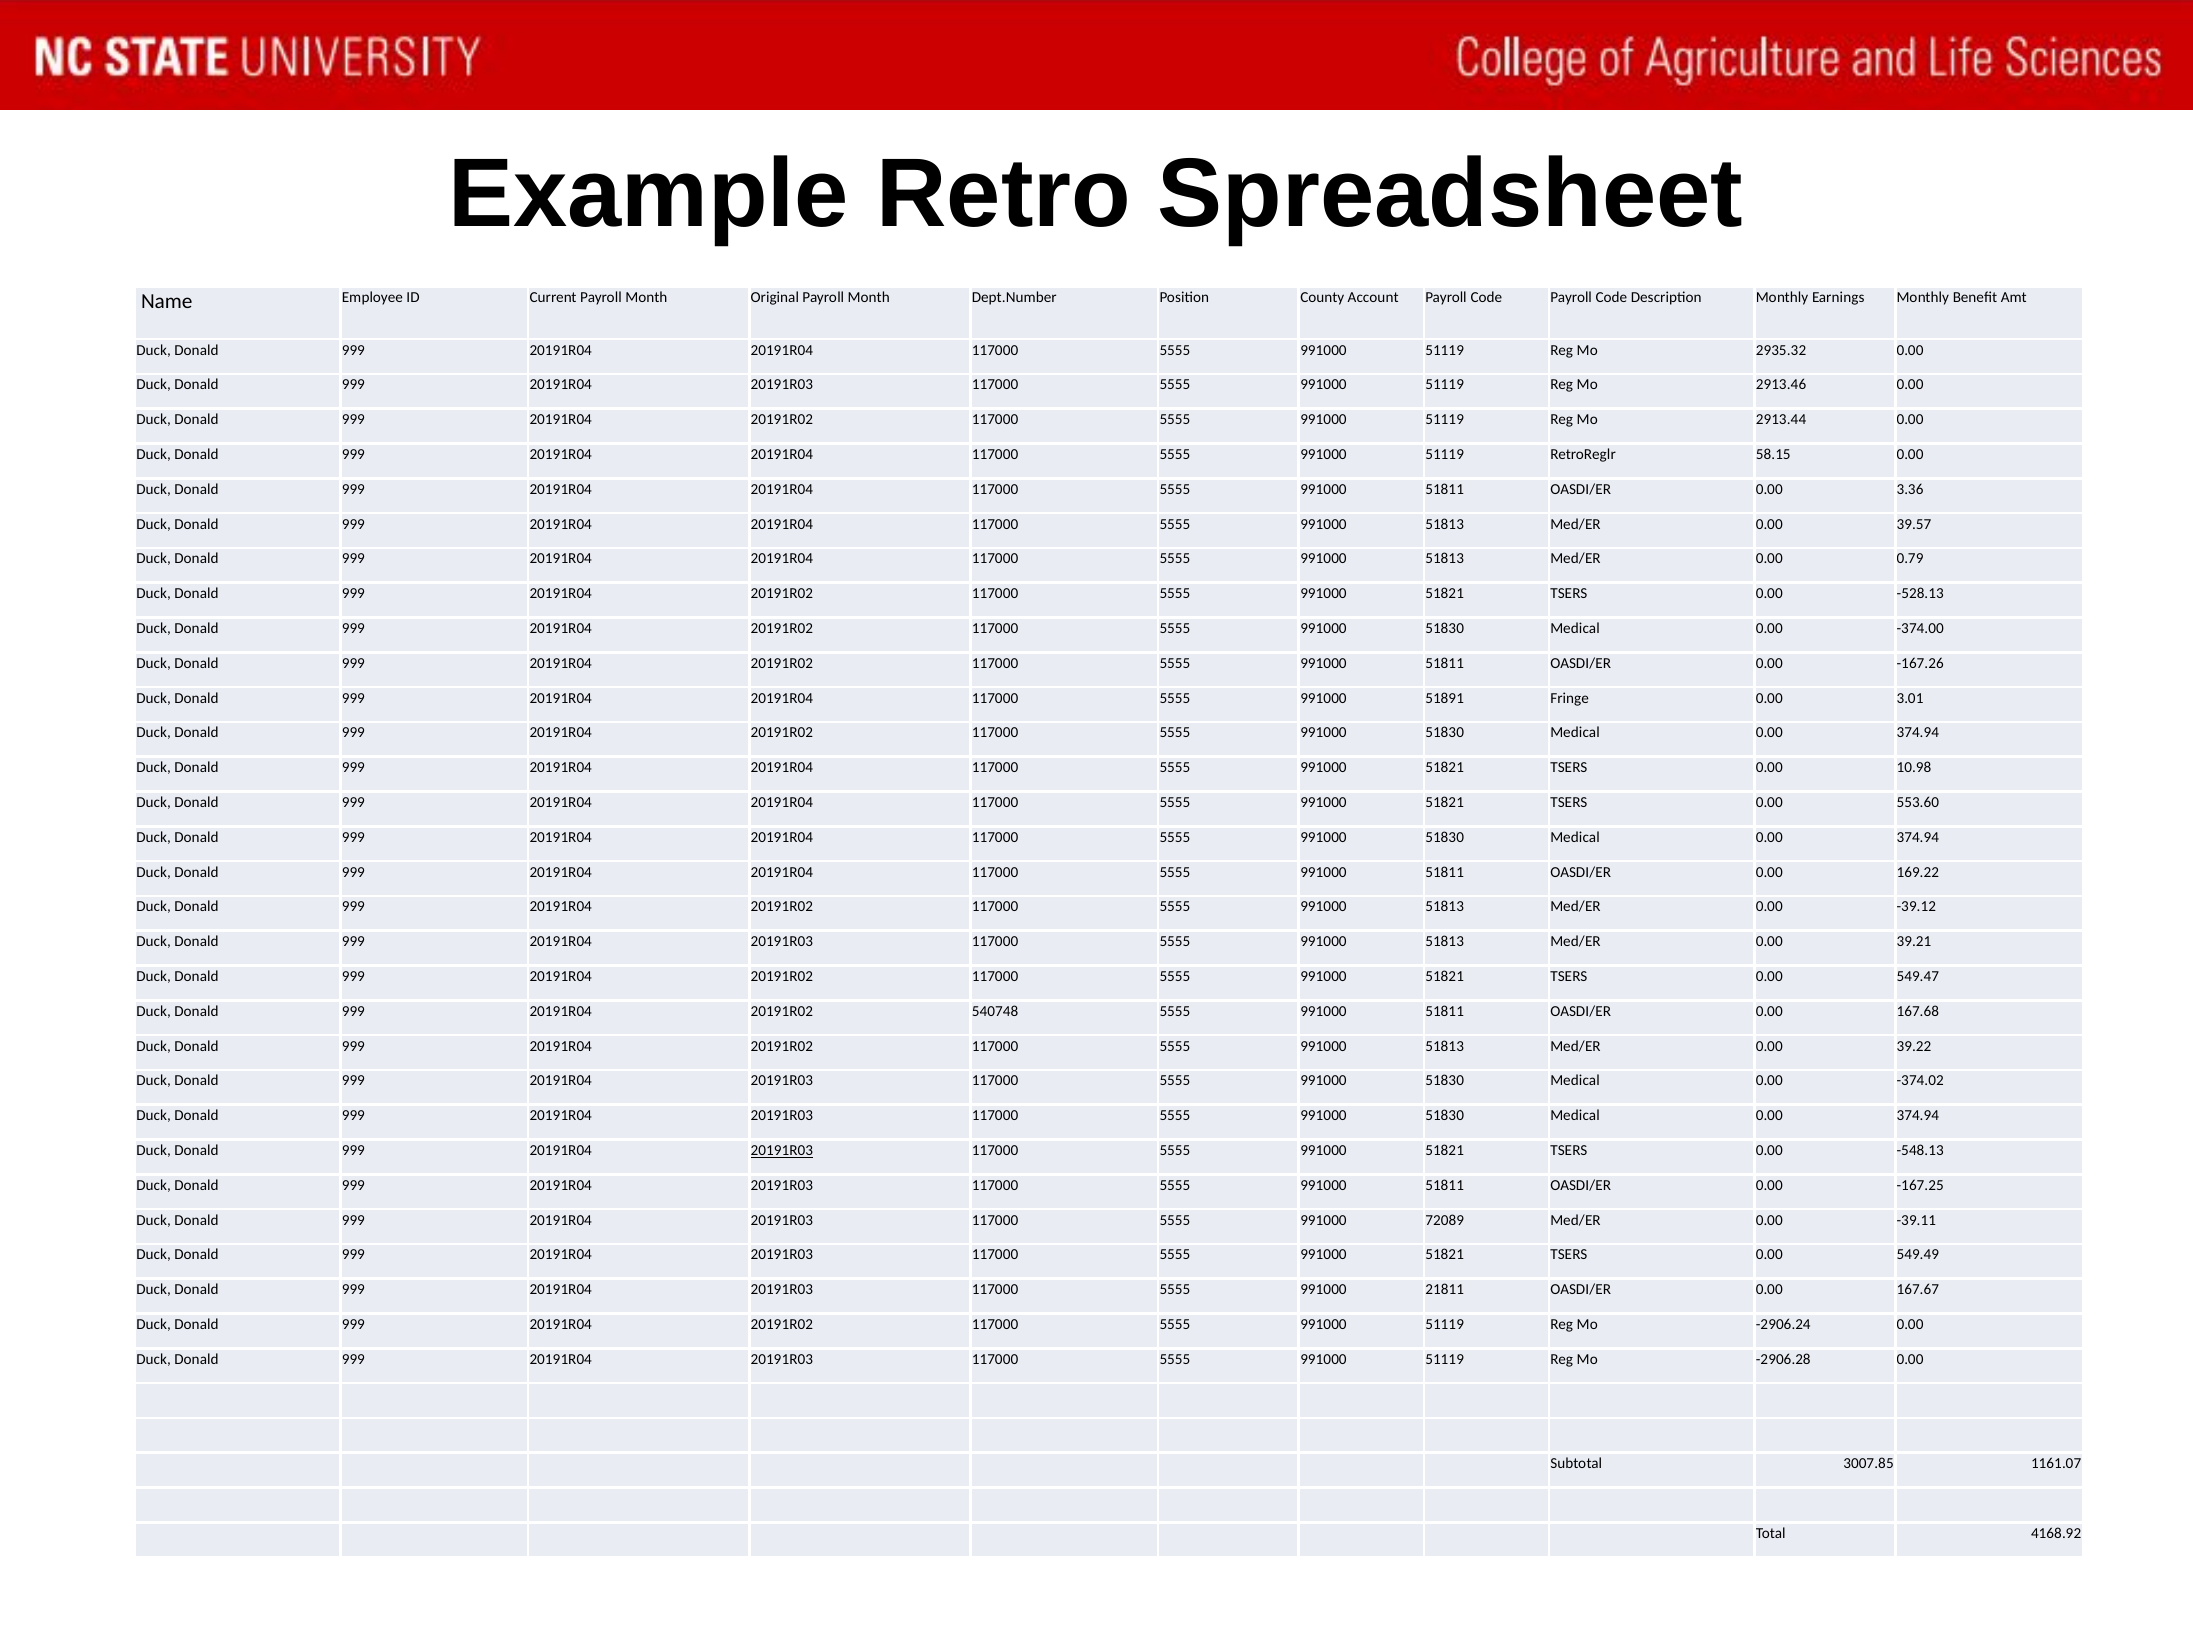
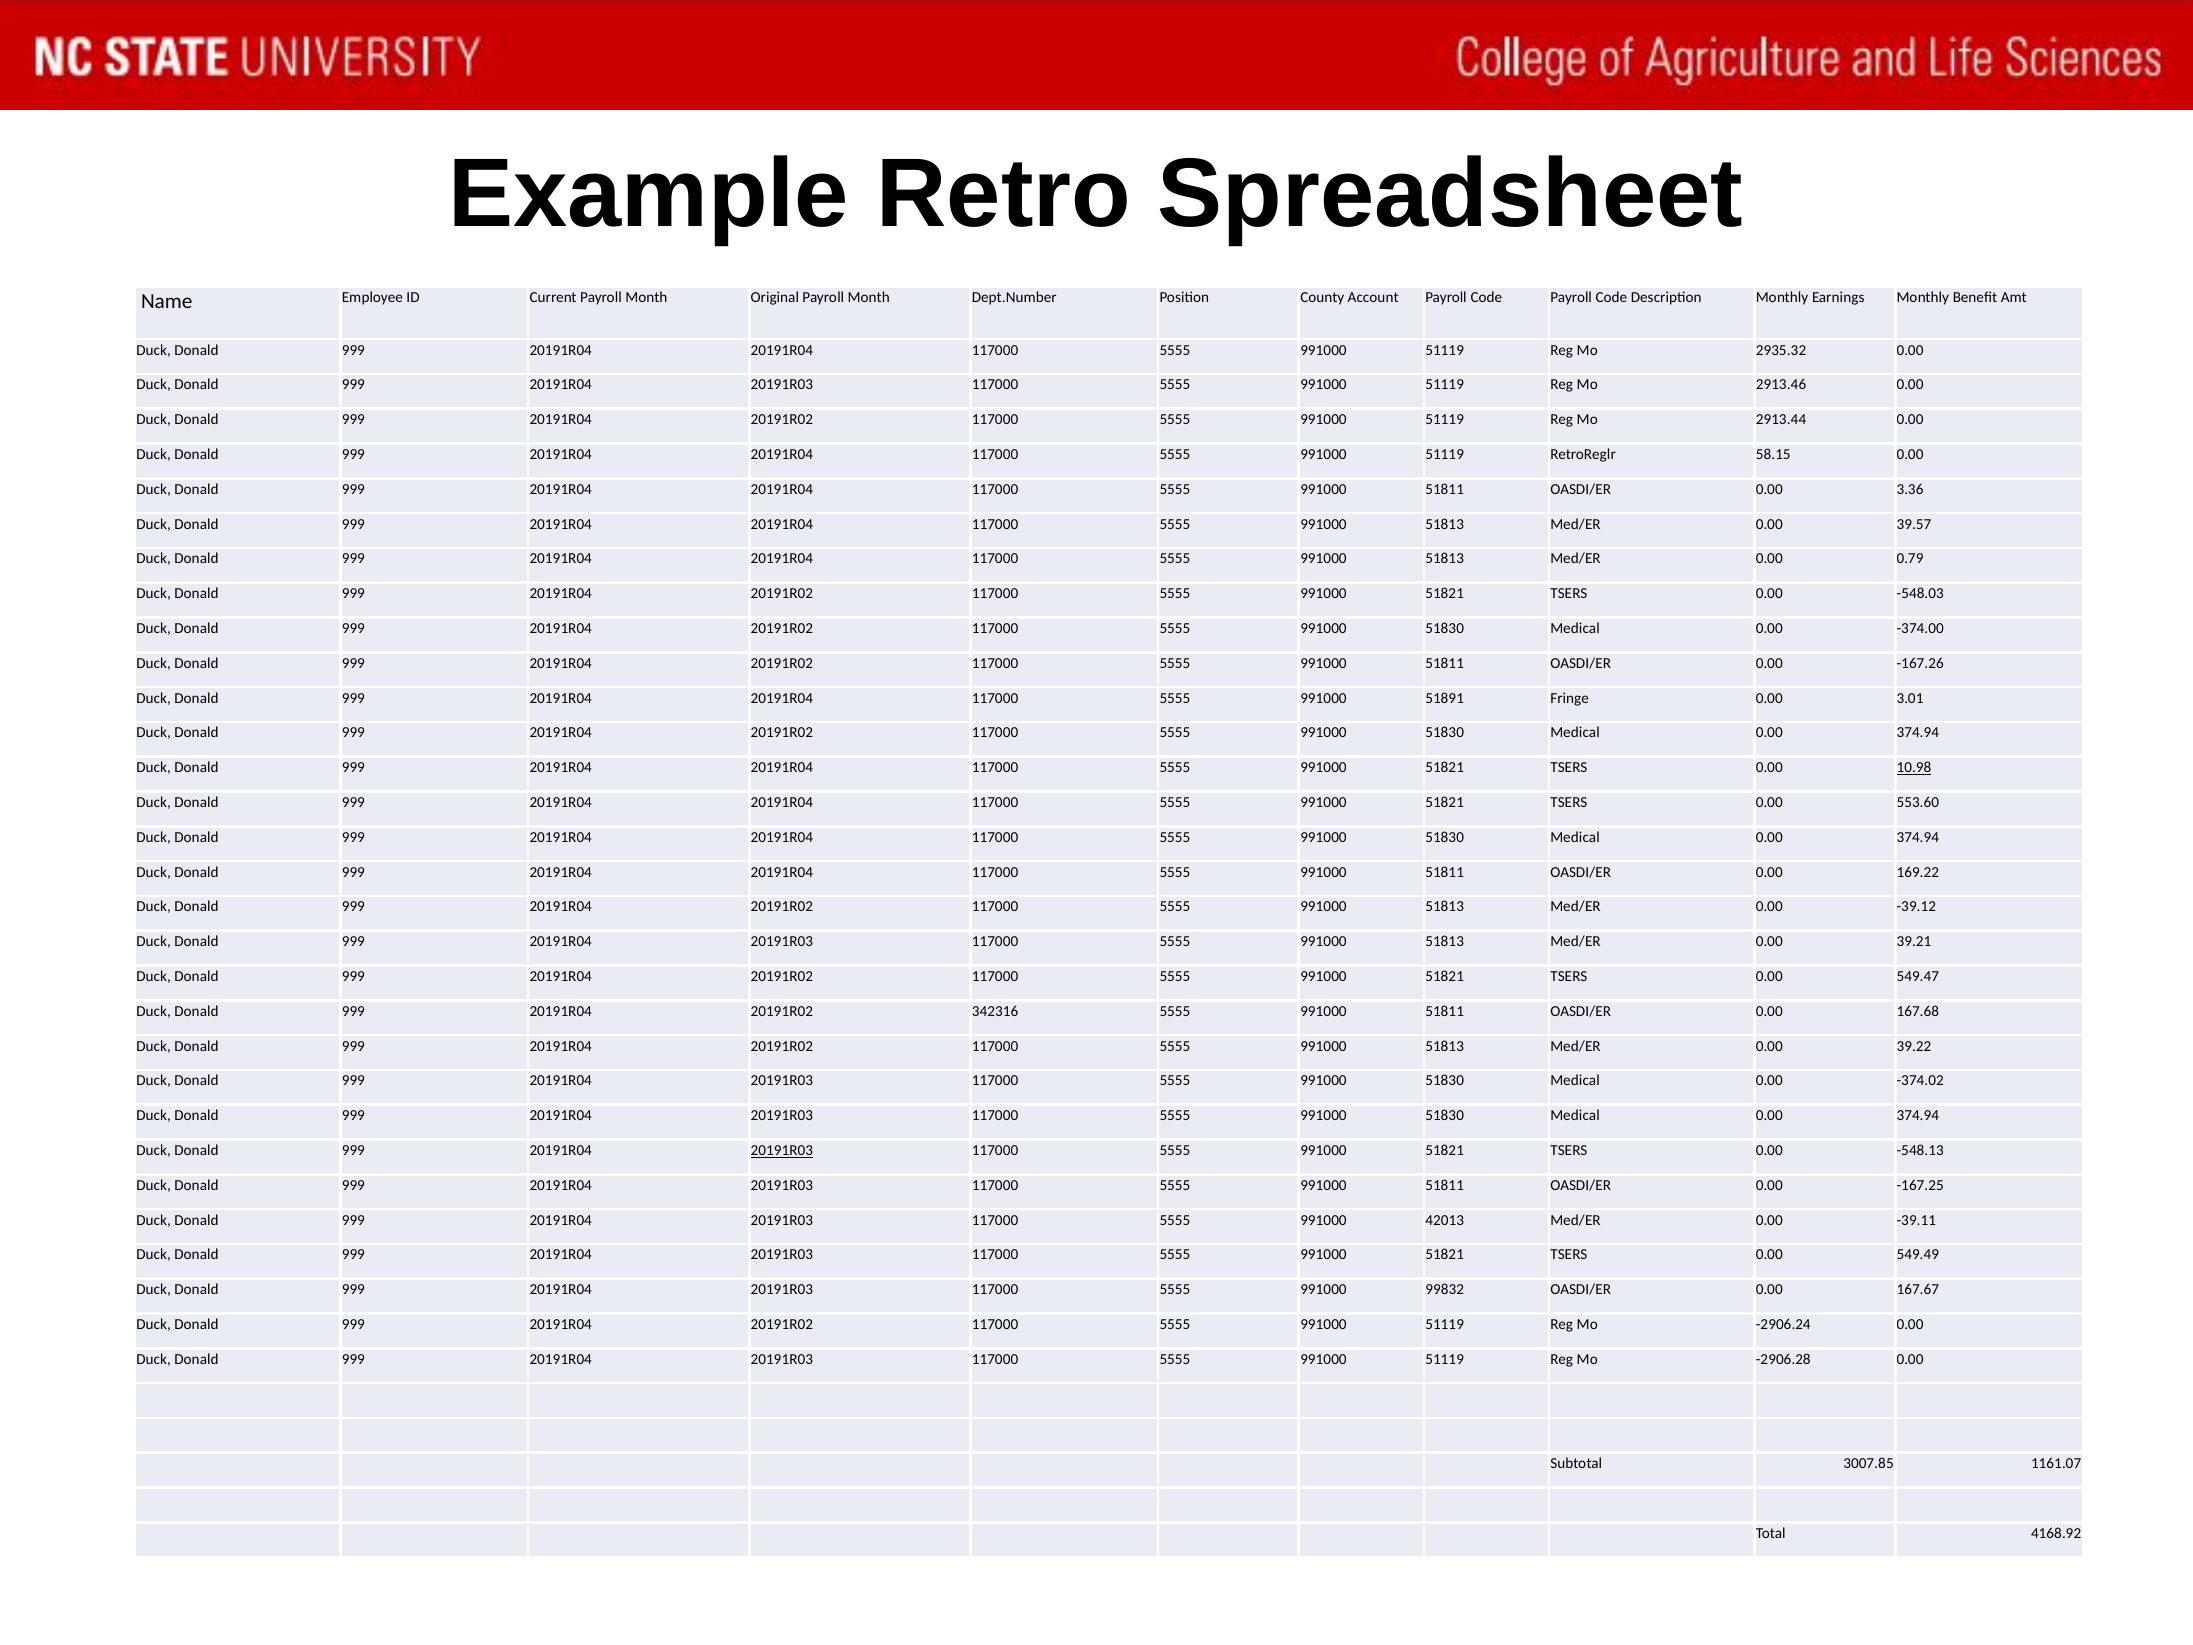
-528.13: -528.13 -> -548.03
10.98 underline: none -> present
540748: 540748 -> 342316
72089: 72089 -> 42013
21811: 21811 -> 99832
